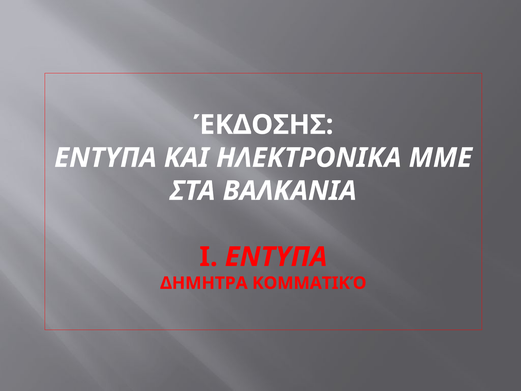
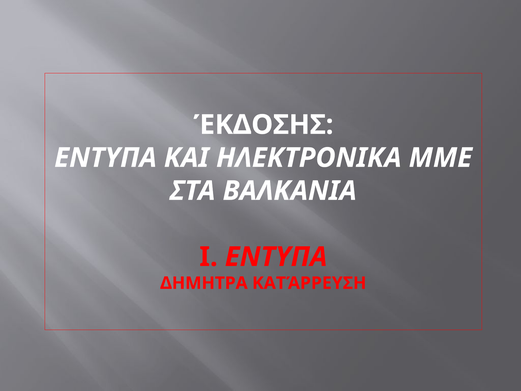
ΚΟΜΜΑΤΙΚΌ: ΚΟΜΜΑΤΙΚΌ -> ΚΑΤΆΡΡΕΥΣΗ
